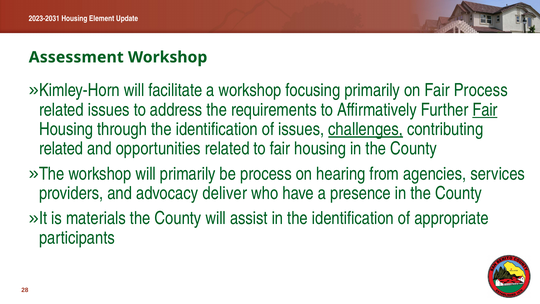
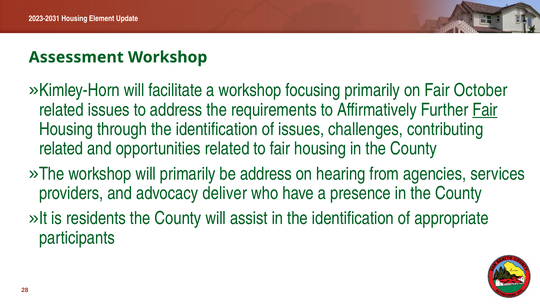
Fair Process: Process -> October
challenges underline: present -> none
be process: process -> address
materials: materials -> residents
